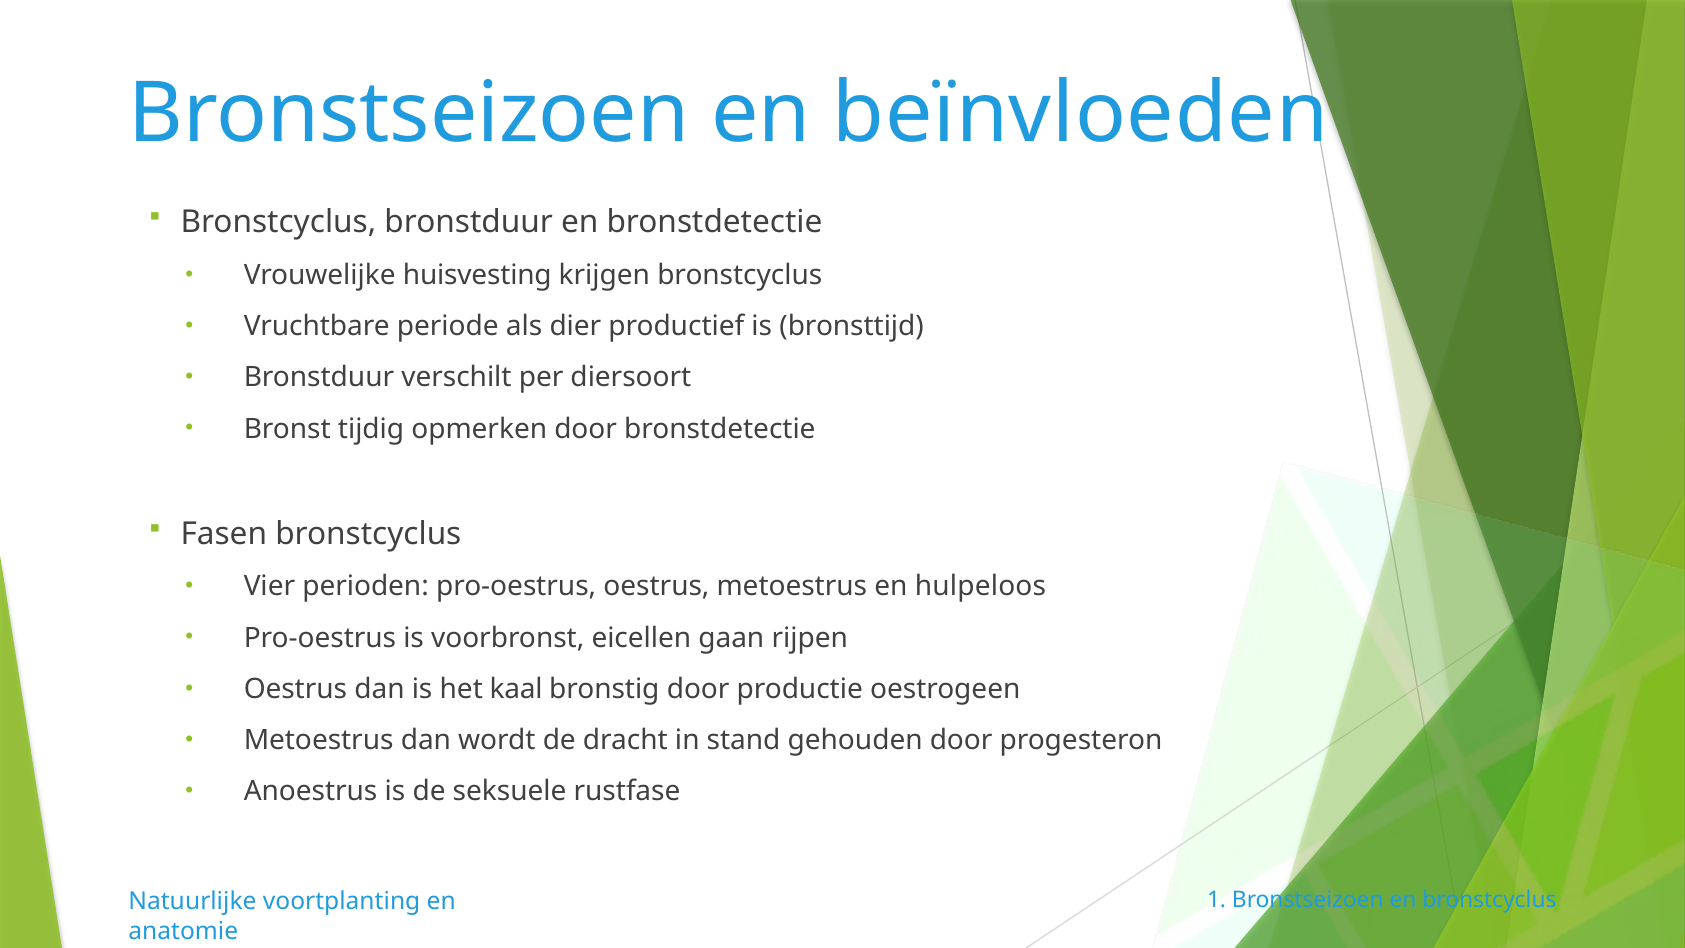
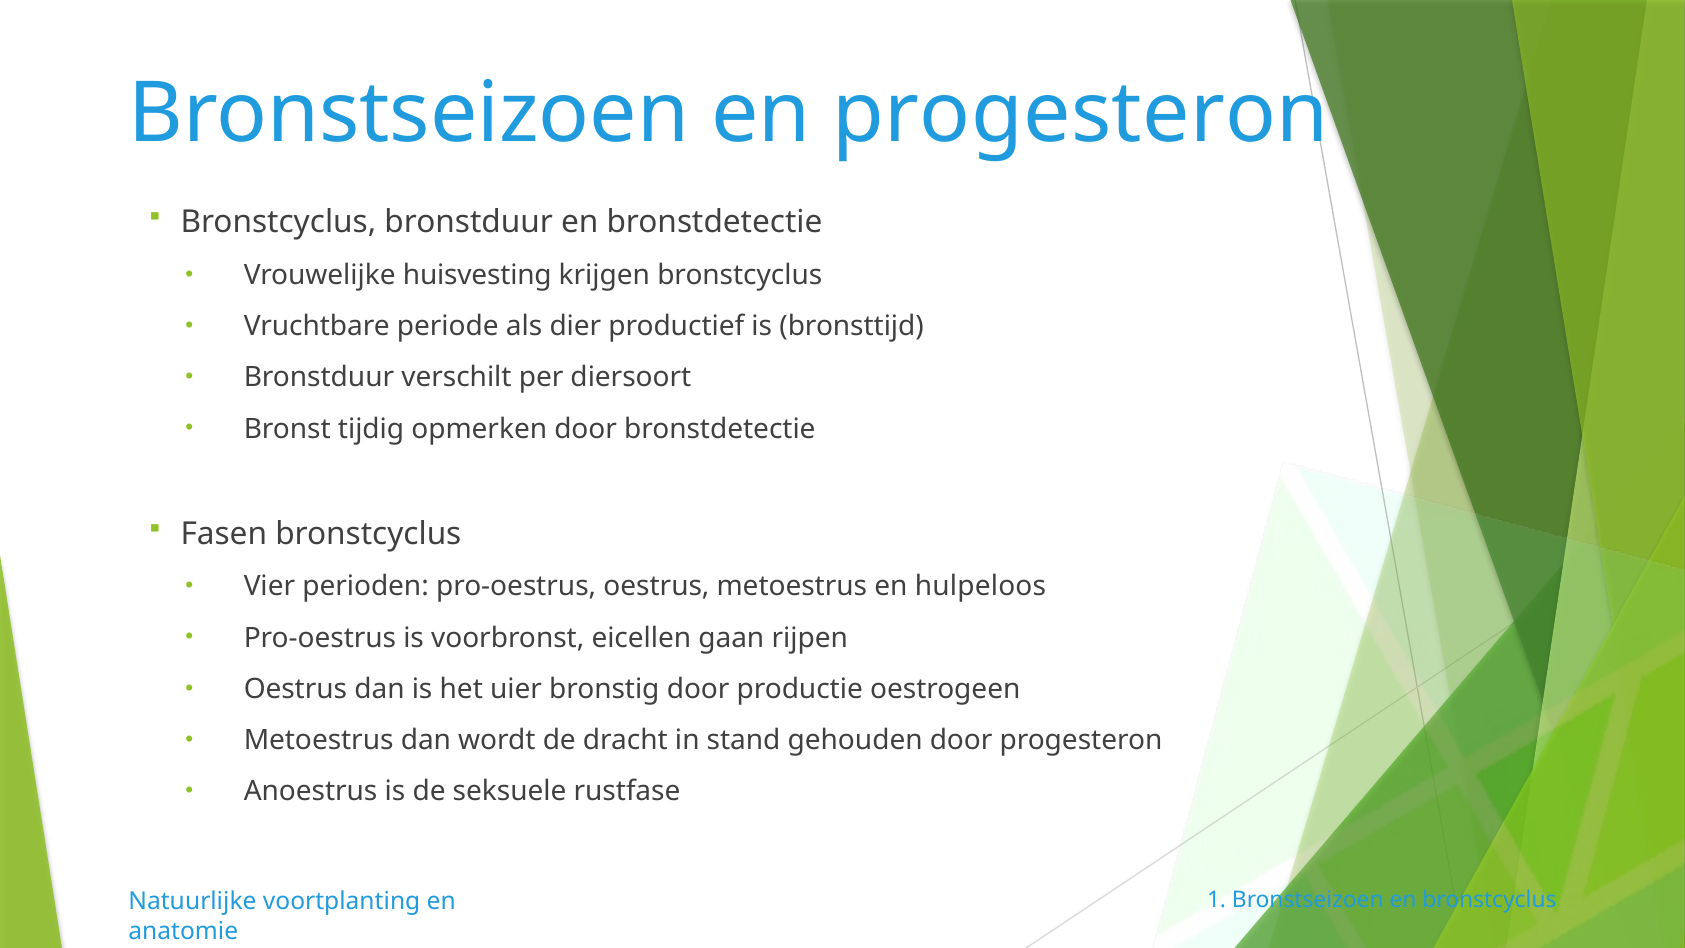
en beïnvloeden: beïnvloeden -> progesteron
kaal: kaal -> uier
